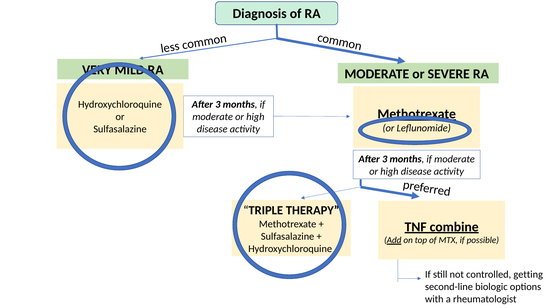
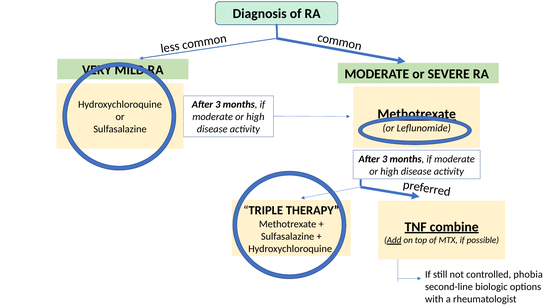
getting: getting -> phobia
